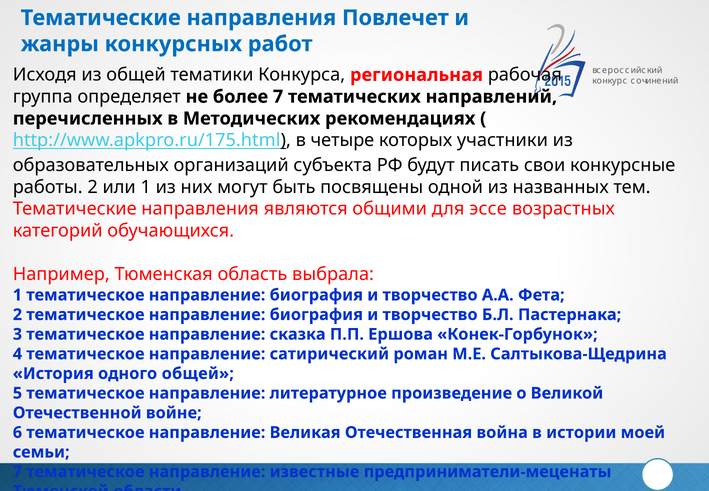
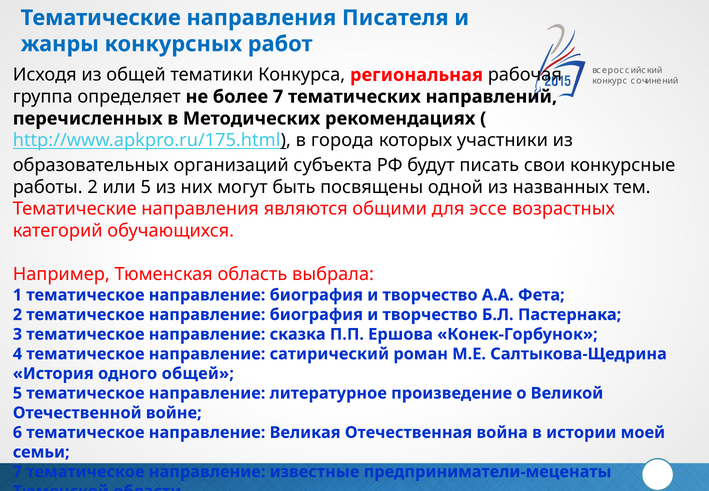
Повлечет: Повлечет -> Писателя
четыре: четыре -> города
или 1: 1 -> 5
